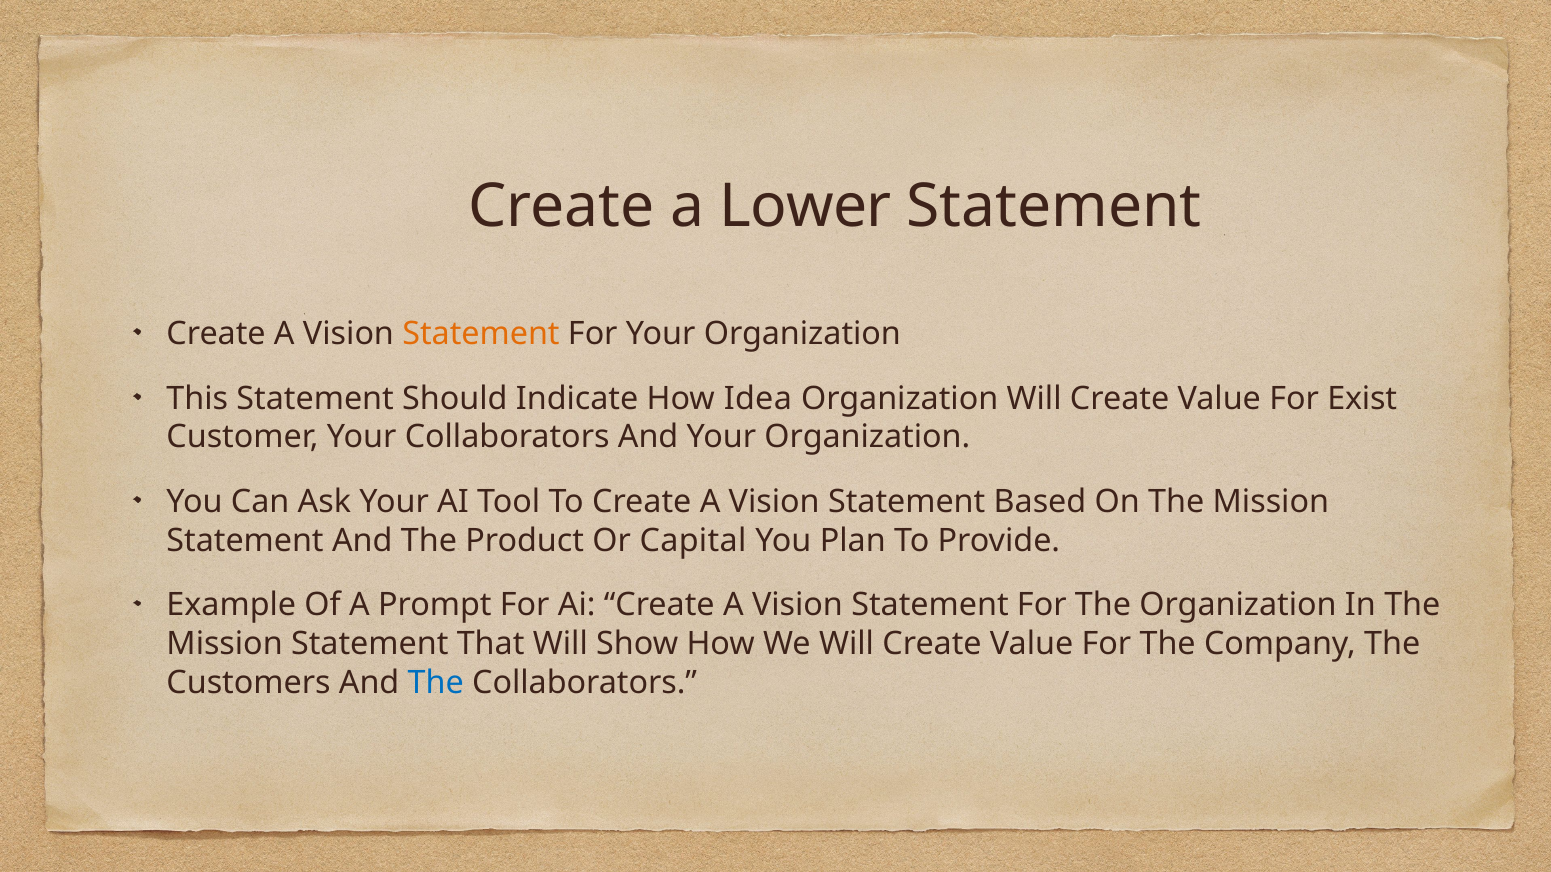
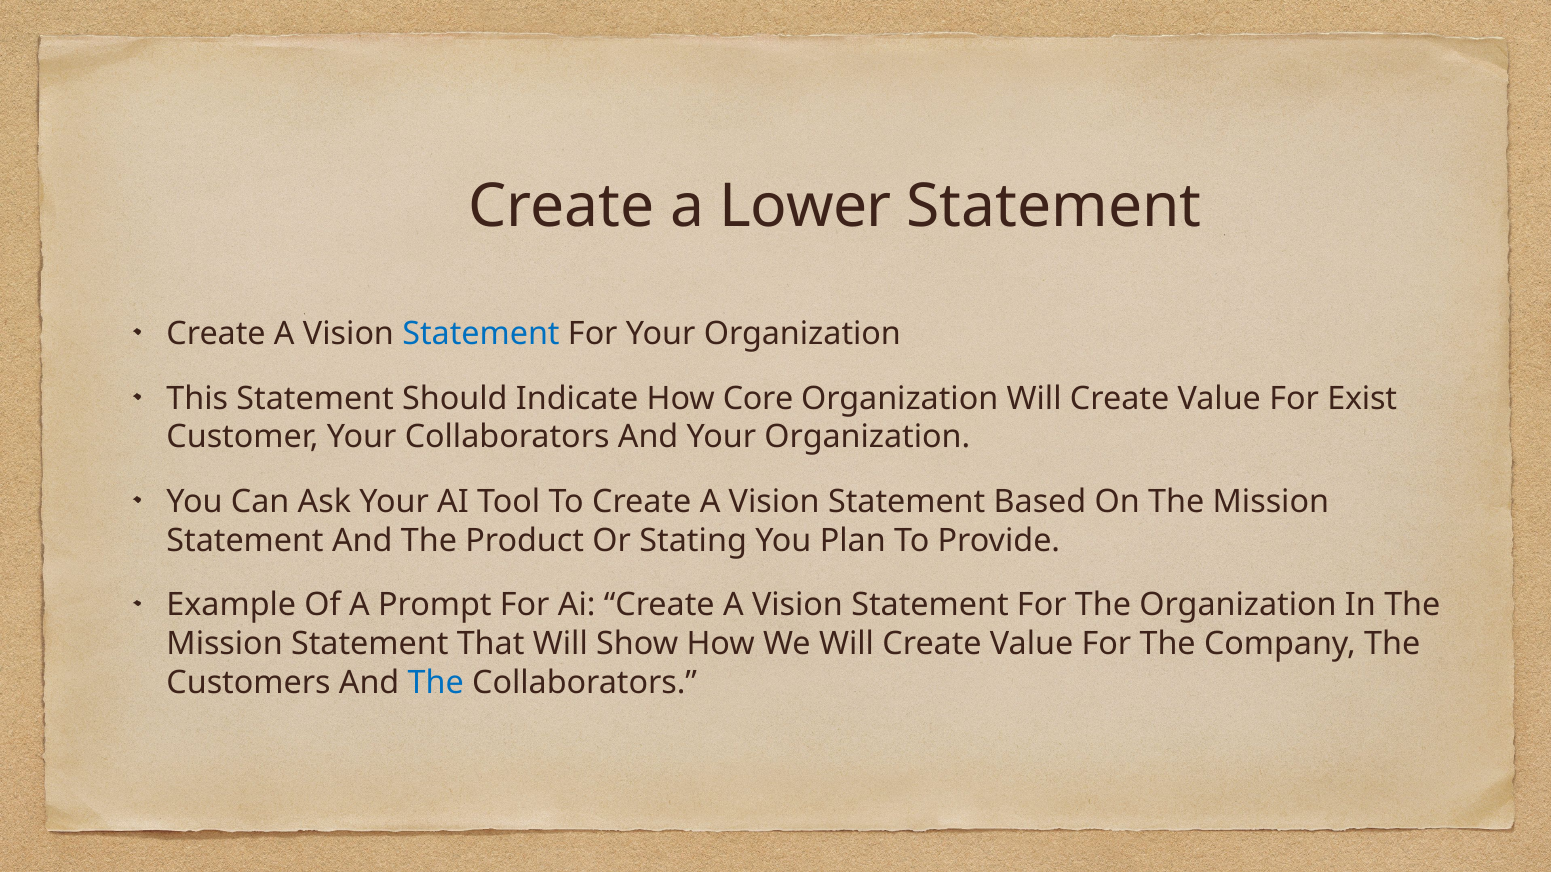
Statement at (481, 334) colour: orange -> blue
Idea: Idea -> Core
Capital: Capital -> Stating
